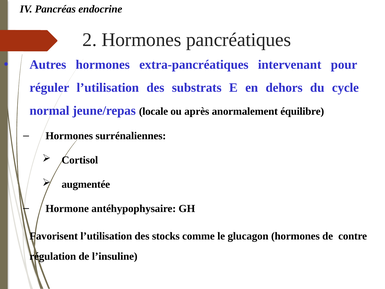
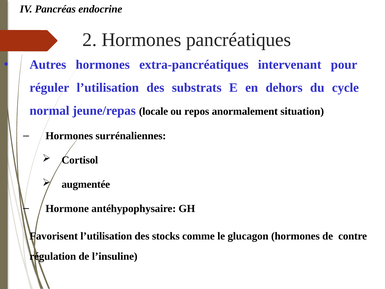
après: après -> repos
équilibre: équilibre -> situation
